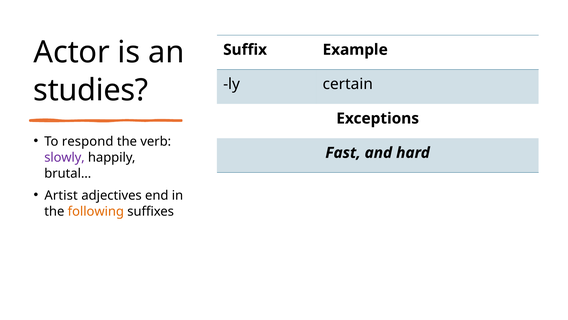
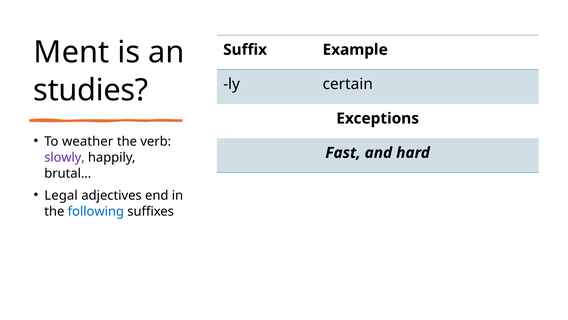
Actor: Actor -> Ment
respond: respond -> weather
Artist: Artist -> Legal
following colour: orange -> blue
